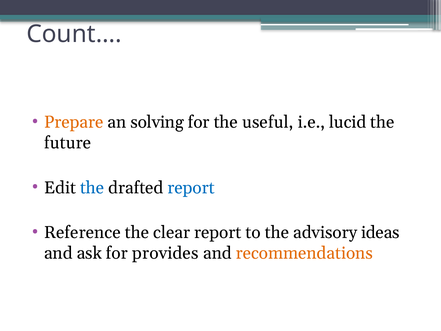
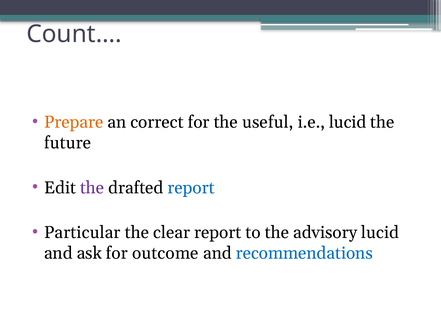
solving: solving -> correct
the at (92, 188) colour: blue -> purple
Reference: Reference -> Particular
advisory ideas: ideas -> lucid
provides: provides -> outcome
recommendations colour: orange -> blue
